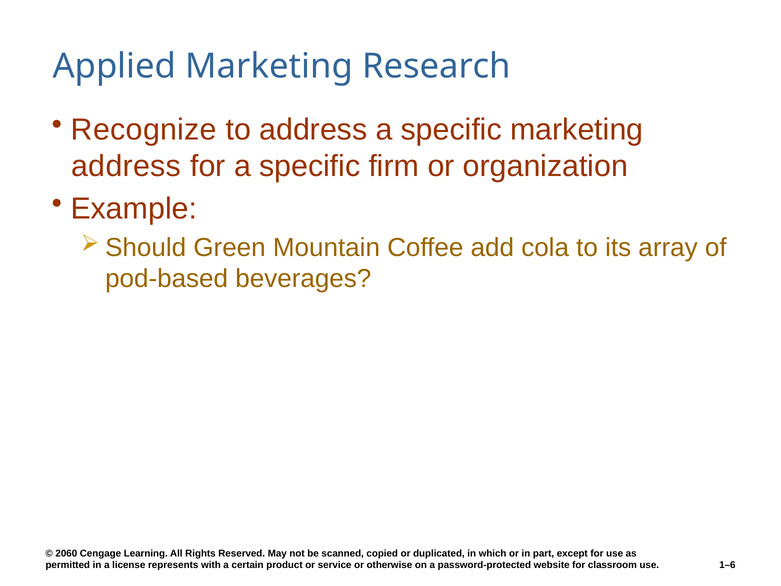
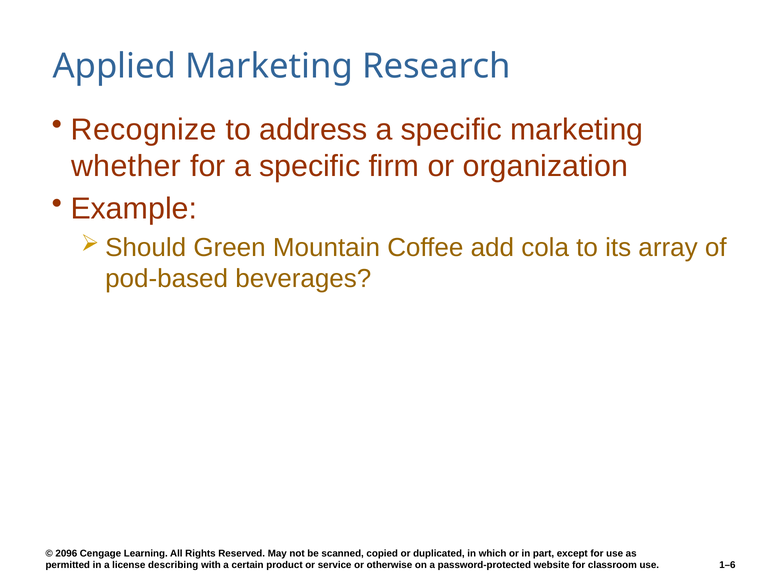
address at (126, 166): address -> whether
2060: 2060 -> 2096
represents: represents -> describing
